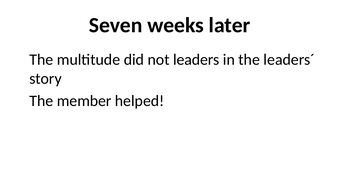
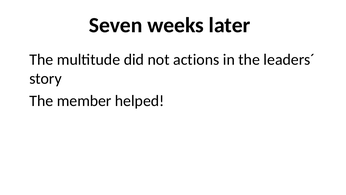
leaders: leaders -> actions
